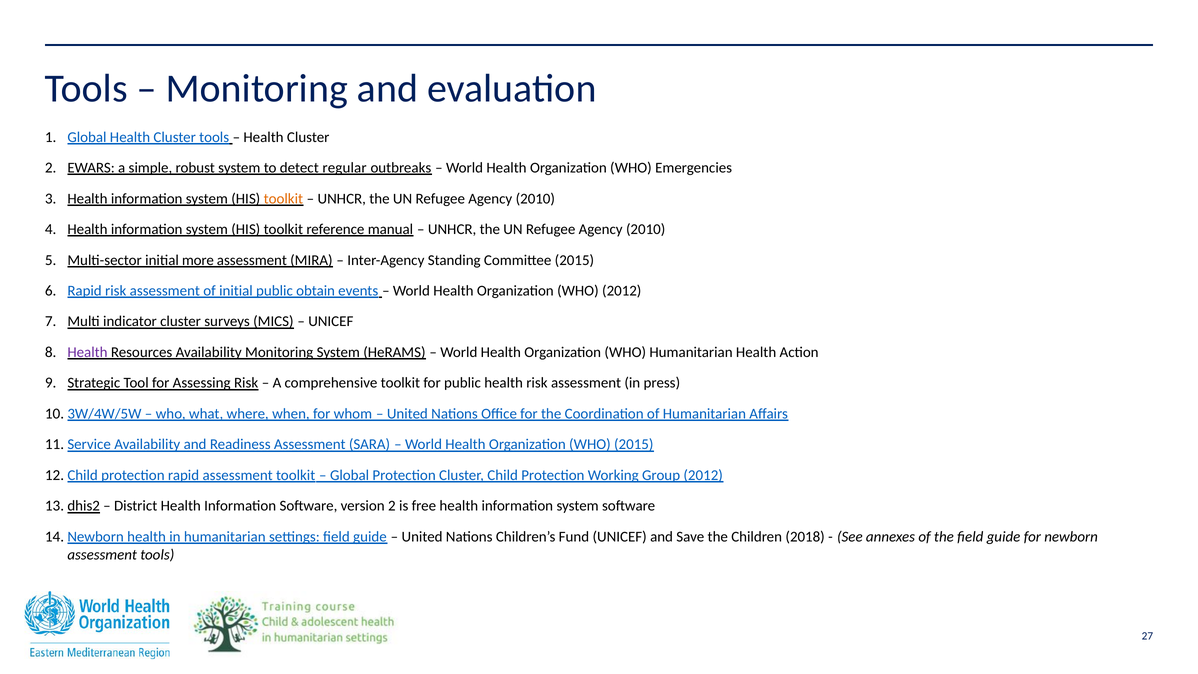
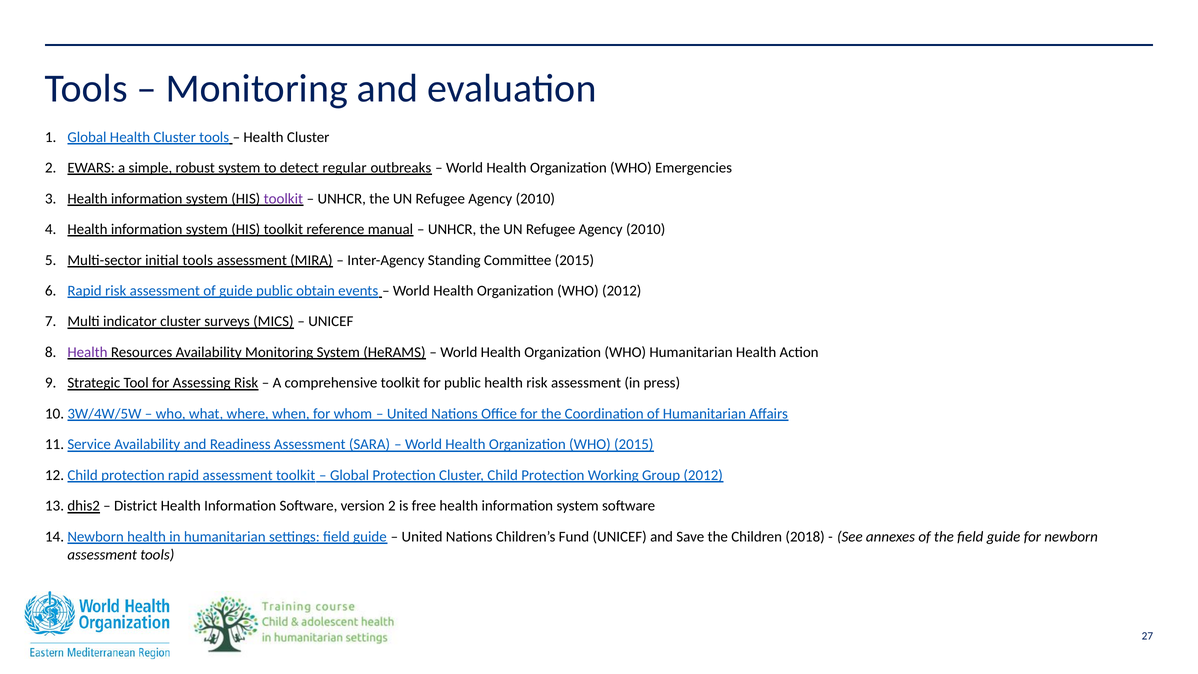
toolkit at (283, 199) colour: orange -> purple
initial more: more -> tools
of initial: initial -> guide
